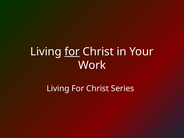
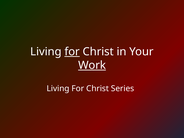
Work underline: none -> present
